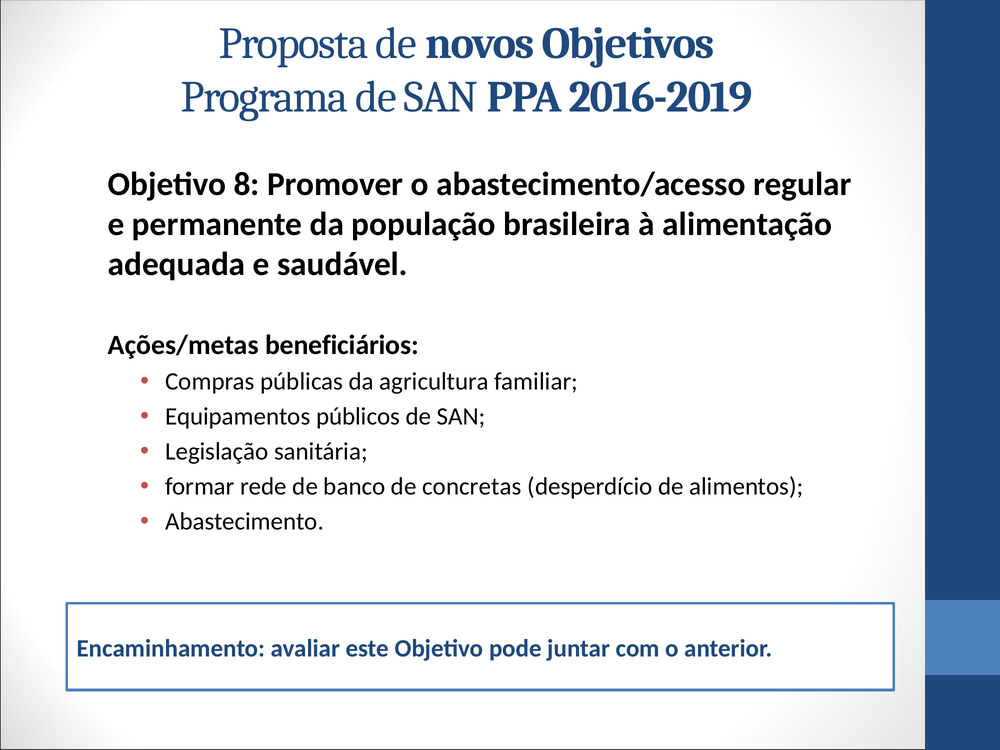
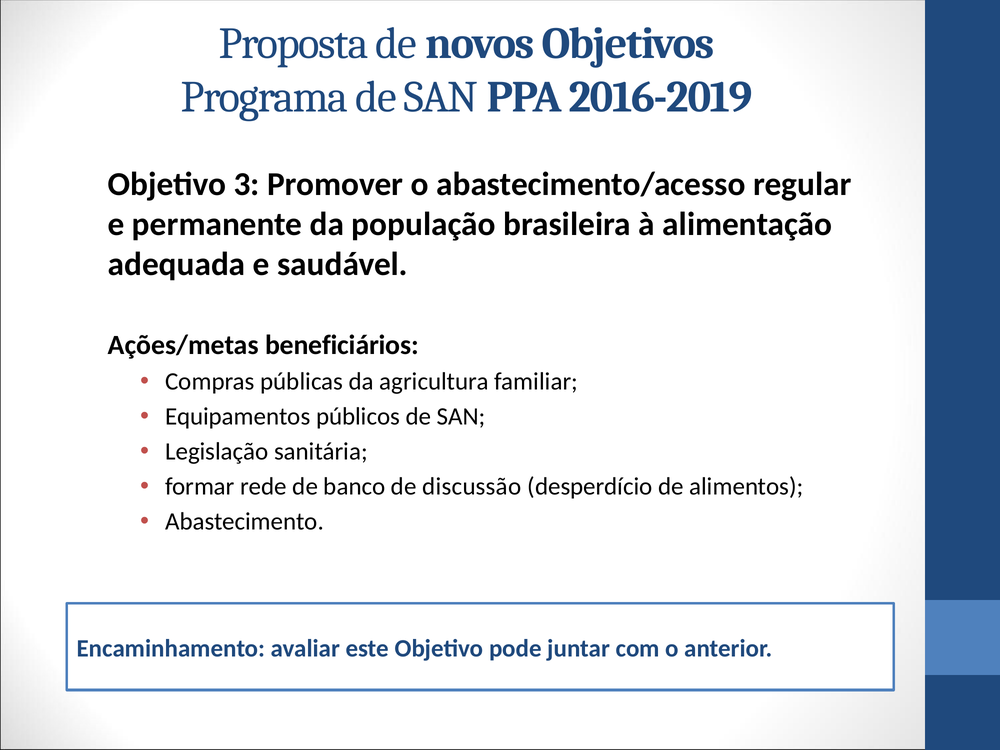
8: 8 -> 3
concretas: concretas -> discussão
